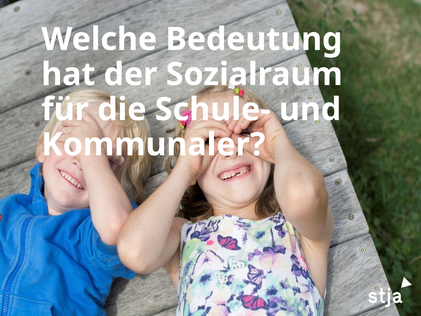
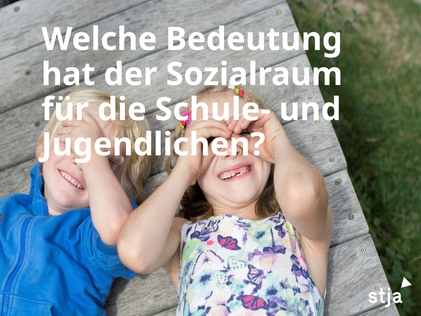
Kommunaler: Kommunaler -> Jugendlichen
